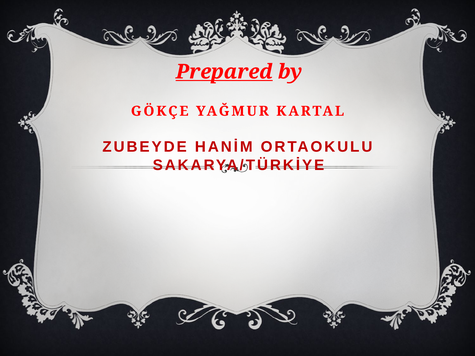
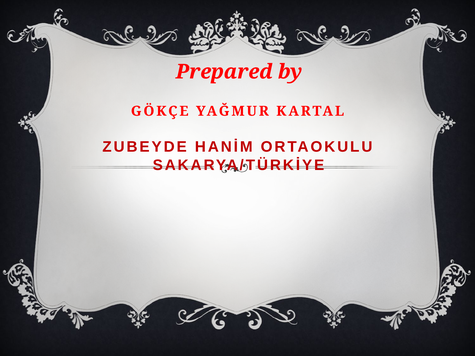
Prepared underline: present -> none
